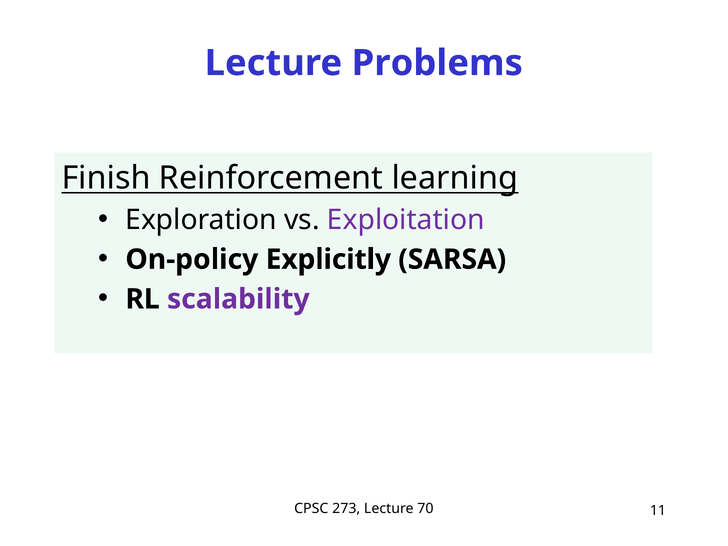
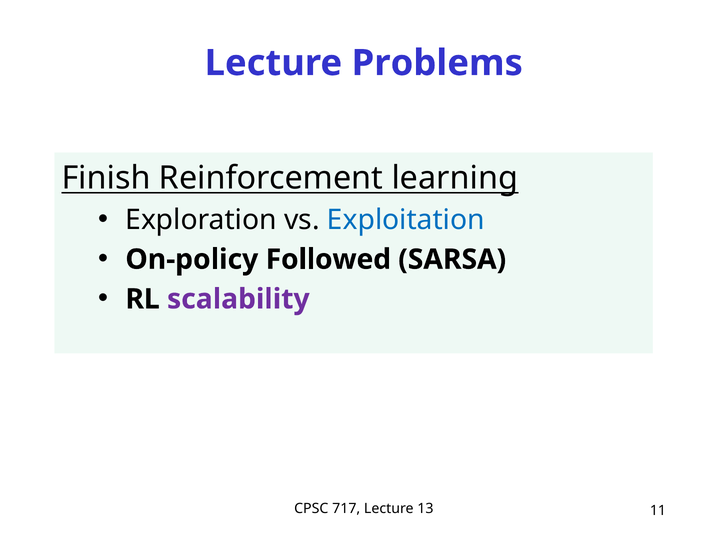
Exploitation colour: purple -> blue
Explicitly: Explicitly -> Followed
273: 273 -> 717
70: 70 -> 13
